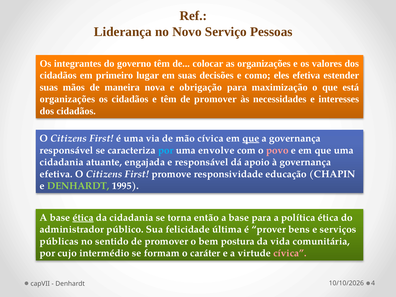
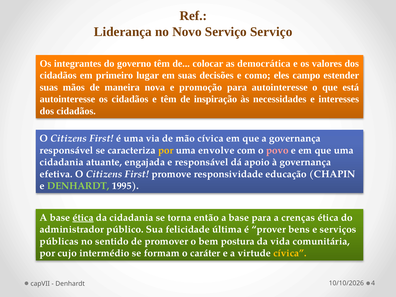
Serviço Pessoas: Pessoas -> Serviço
as organizações: organizações -> democrática
eles efetiva: efetiva -> campo
obrigação: obrigação -> promoção
para maximização: maximização -> autointeresse
organizações at (67, 99): organizações -> autointeresse
têm de promover: promover -> inspiração
que at (251, 138) underline: present -> none
por at (166, 150) colour: light blue -> yellow
política: política -> crenças
cívica at (290, 253) colour: pink -> yellow
